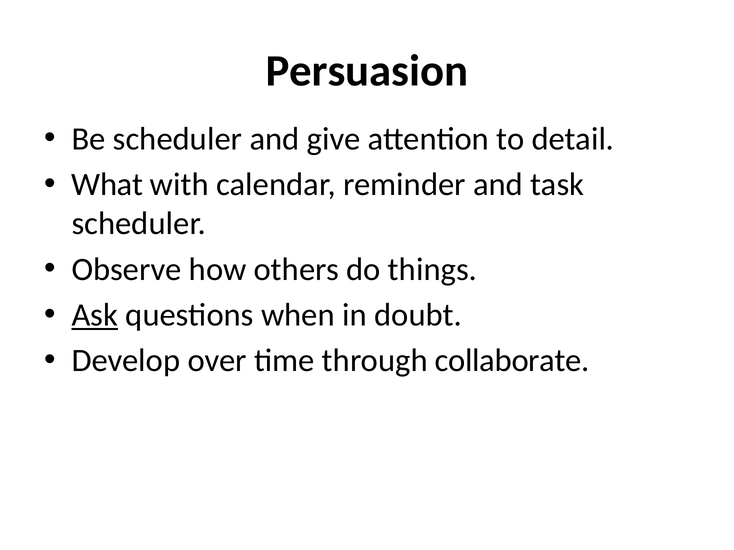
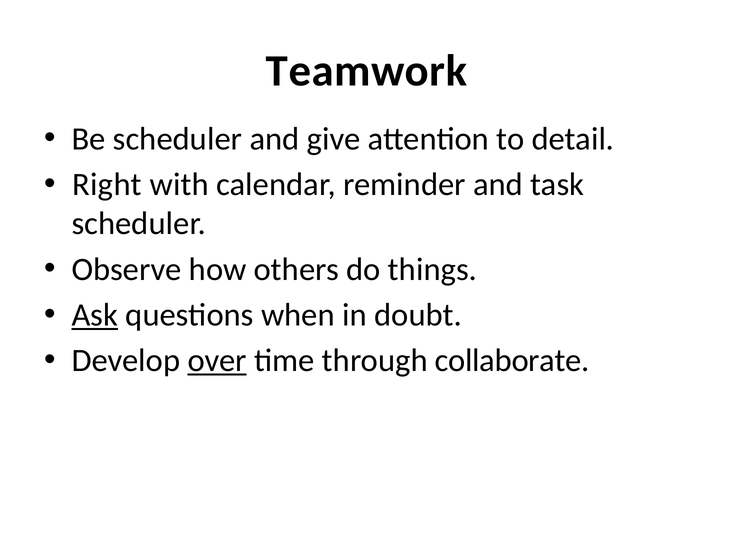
Persuasion: Persuasion -> Teamwork
What: What -> Right
over underline: none -> present
